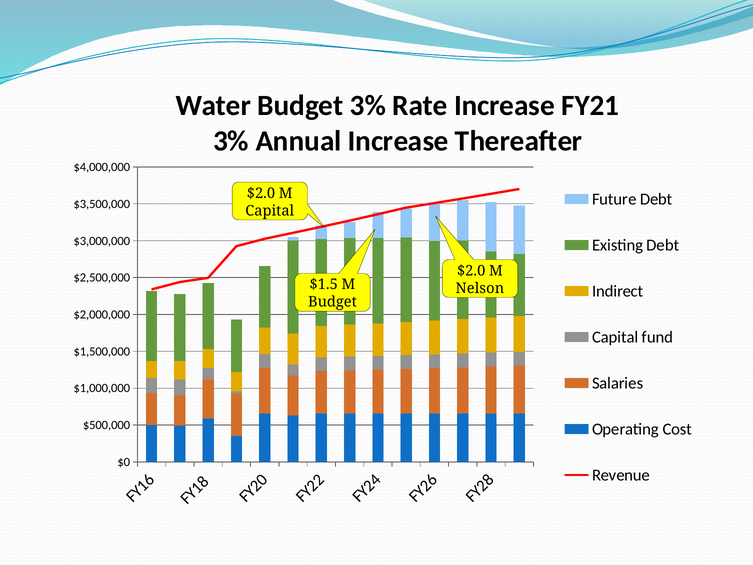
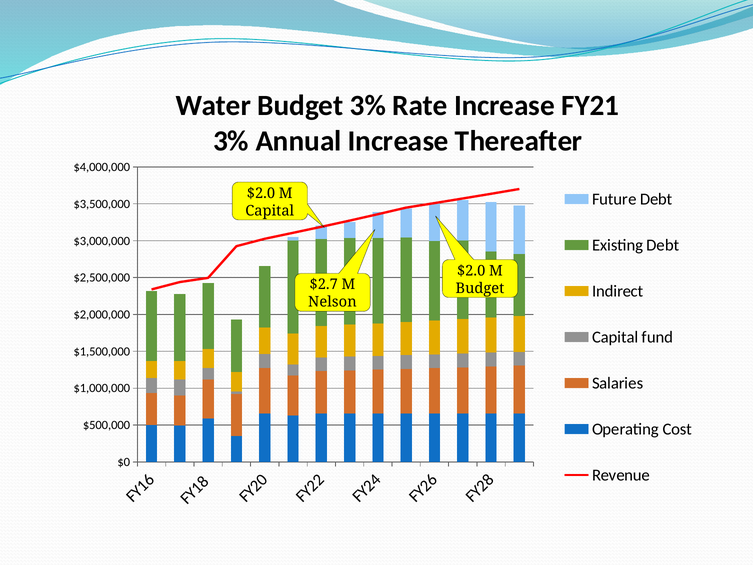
$1.5: $1.5 -> $2.7
Nelson at (480, 288): Nelson -> Budget
Budget at (332, 302): Budget -> Nelson
